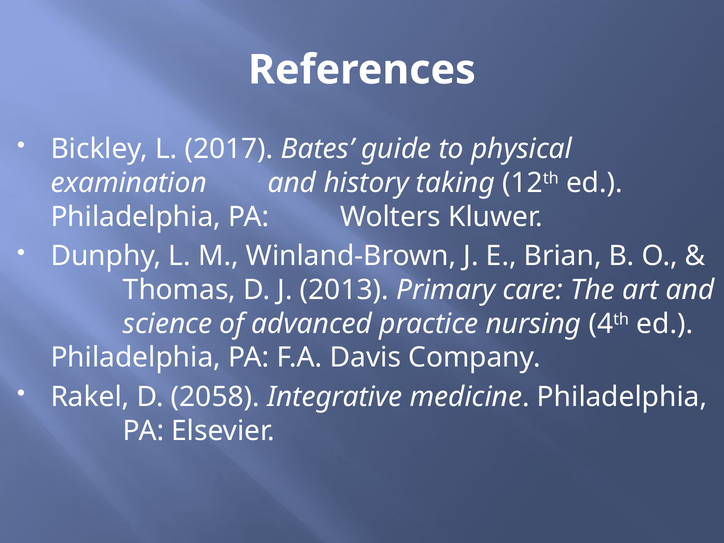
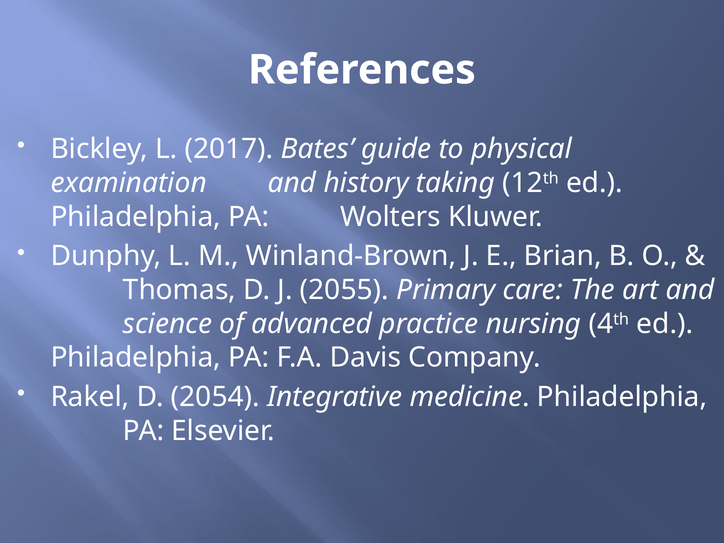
2013: 2013 -> 2055
2058: 2058 -> 2054
